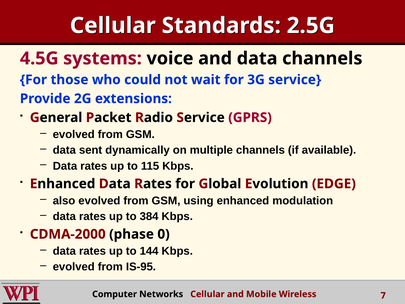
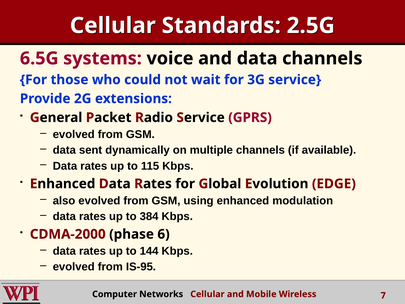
4.5G: 4.5G -> 6.5G
0: 0 -> 6
